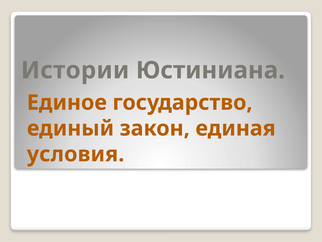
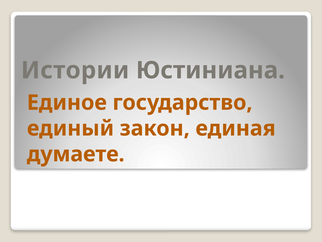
условия: условия -> думаете
